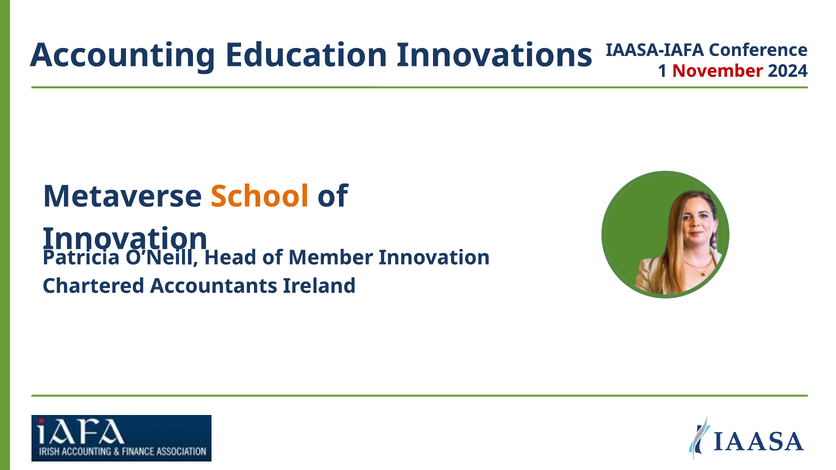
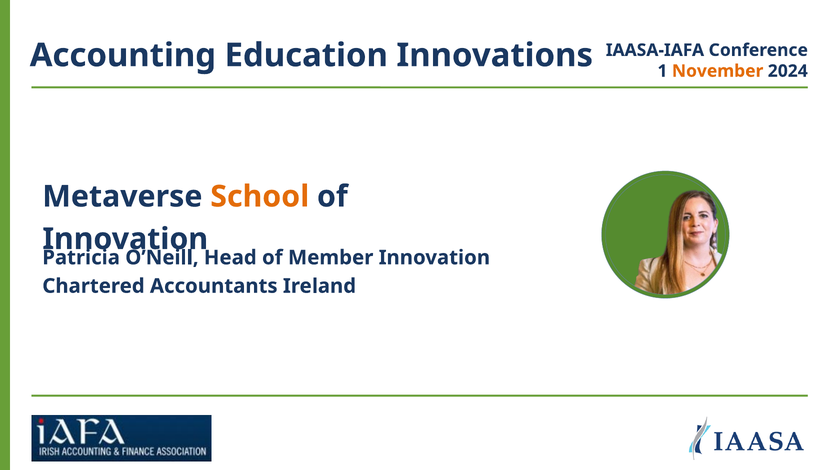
November colour: red -> orange
